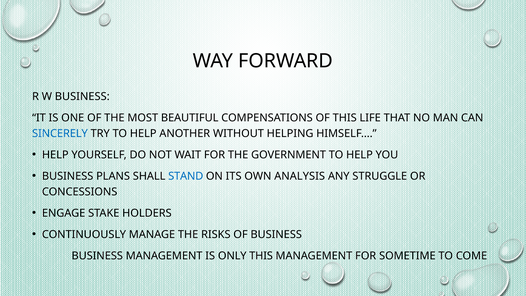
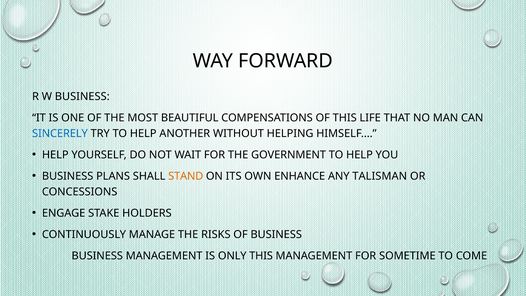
STAND colour: blue -> orange
ANALYSIS: ANALYSIS -> ENHANCE
STRUGGLE: STRUGGLE -> TALISMAN
